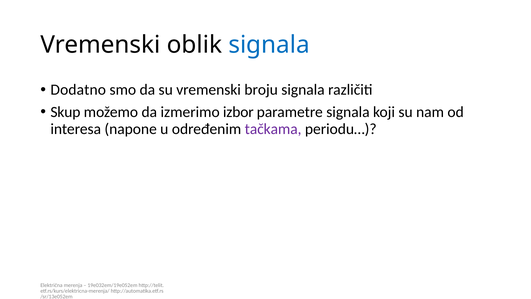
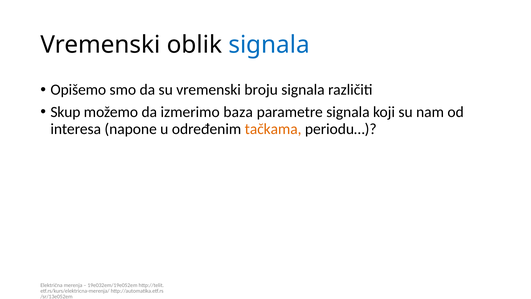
Dodatno: Dodatno -> Opišemo
izbor: izbor -> baza
tačkama colour: purple -> orange
